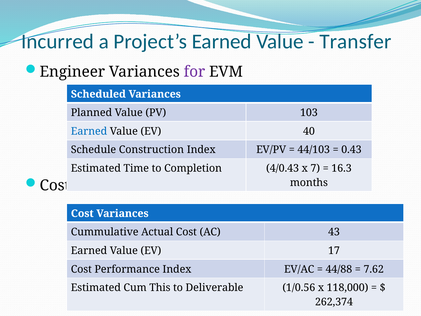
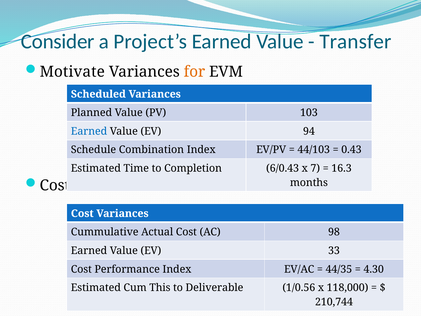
Incurred: Incurred -> Consider
Engineer: Engineer -> Motivate
for at (194, 72) colour: purple -> orange
40: 40 -> 94
Construction: Construction -> Combination
4/0.43: 4/0.43 -> 6/0.43
43: 43 -> 98
17: 17 -> 33
44/88: 44/88 -> 44/35
7.62: 7.62 -> 4.30
262,374: 262,374 -> 210,744
